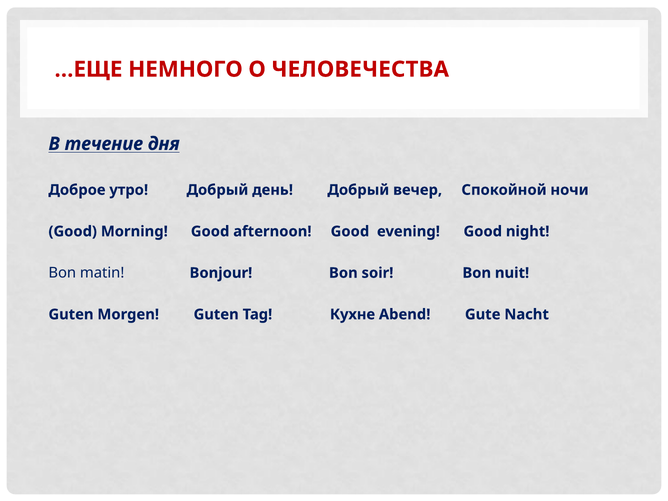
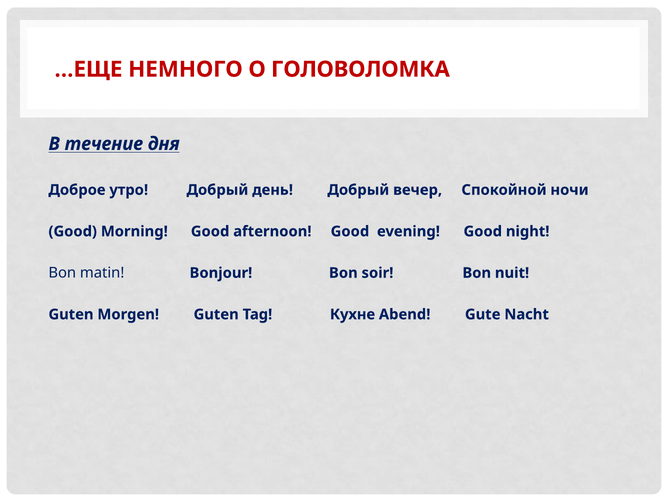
ЧЕЛОВЕЧЕСТВА: ЧЕЛОВЕЧЕСТВА -> ГОЛОВОЛОМКА
